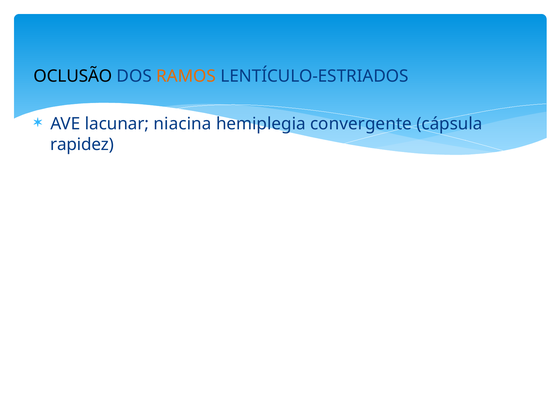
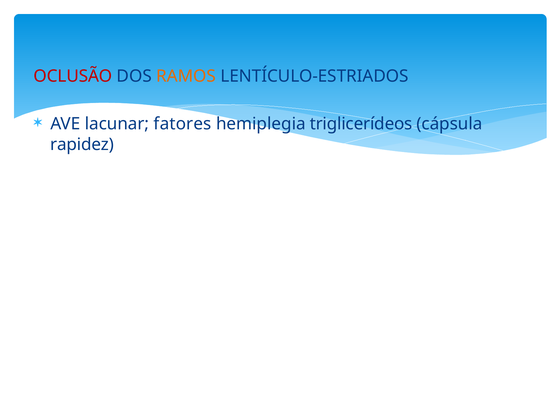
OCLUSÃO colour: black -> red
niacina: niacina -> fatores
convergente: convergente -> triglicerídeos
